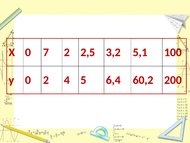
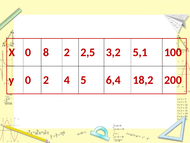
7: 7 -> 8
60,2: 60,2 -> 18,2
